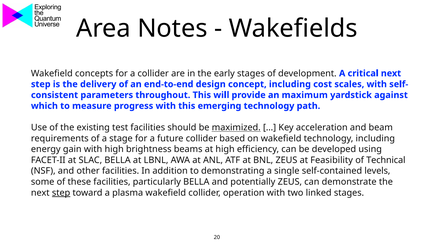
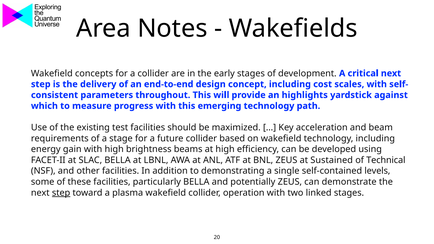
maximum: maximum -> highlights
maximized underline: present -> none
Feasibility: Feasibility -> Sustained
